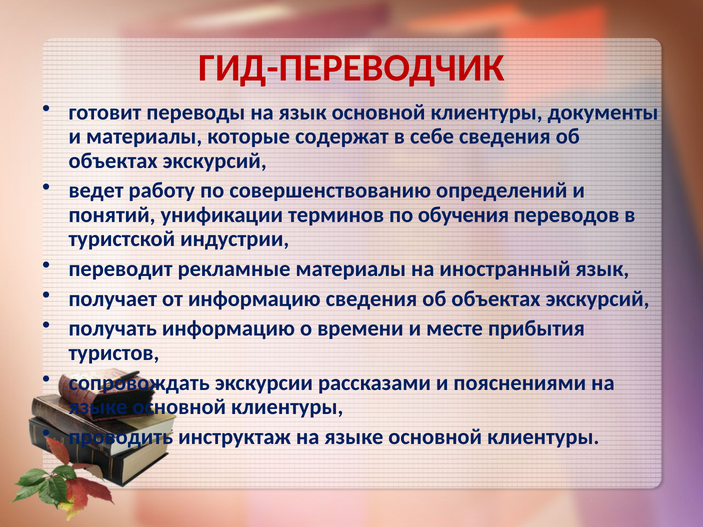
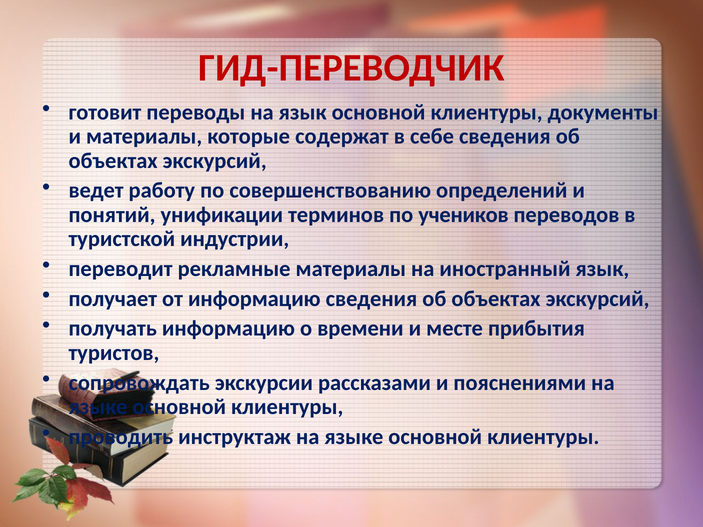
обучения: обучения -> учеников
